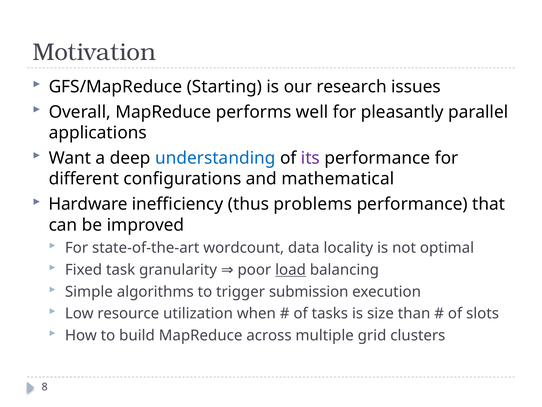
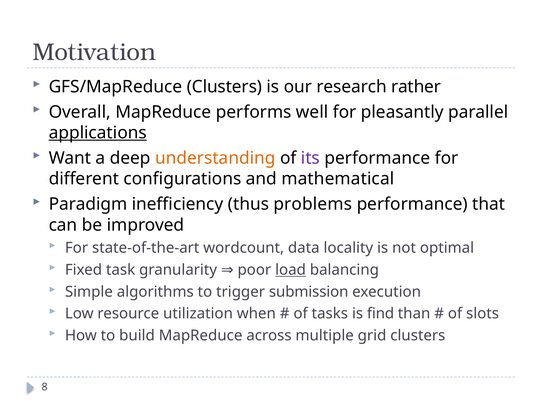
GFS/MapReduce Starting: Starting -> Clusters
issues: issues -> rather
applications underline: none -> present
understanding colour: blue -> orange
Hardware: Hardware -> Paradigm
size: size -> find
